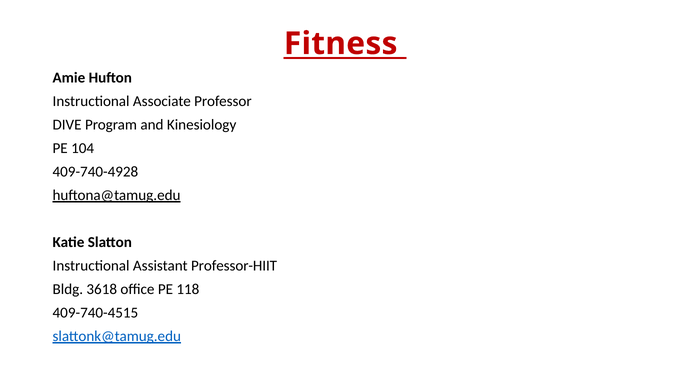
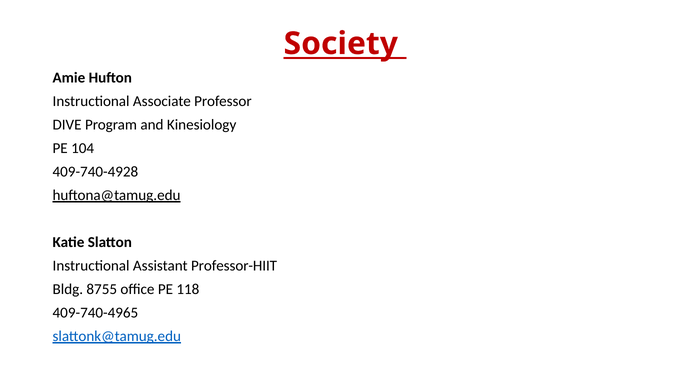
Fitness: Fitness -> Society
3618: 3618 -> 8755
409-740-4515: 409-740-4515 -> 409-740-4965
